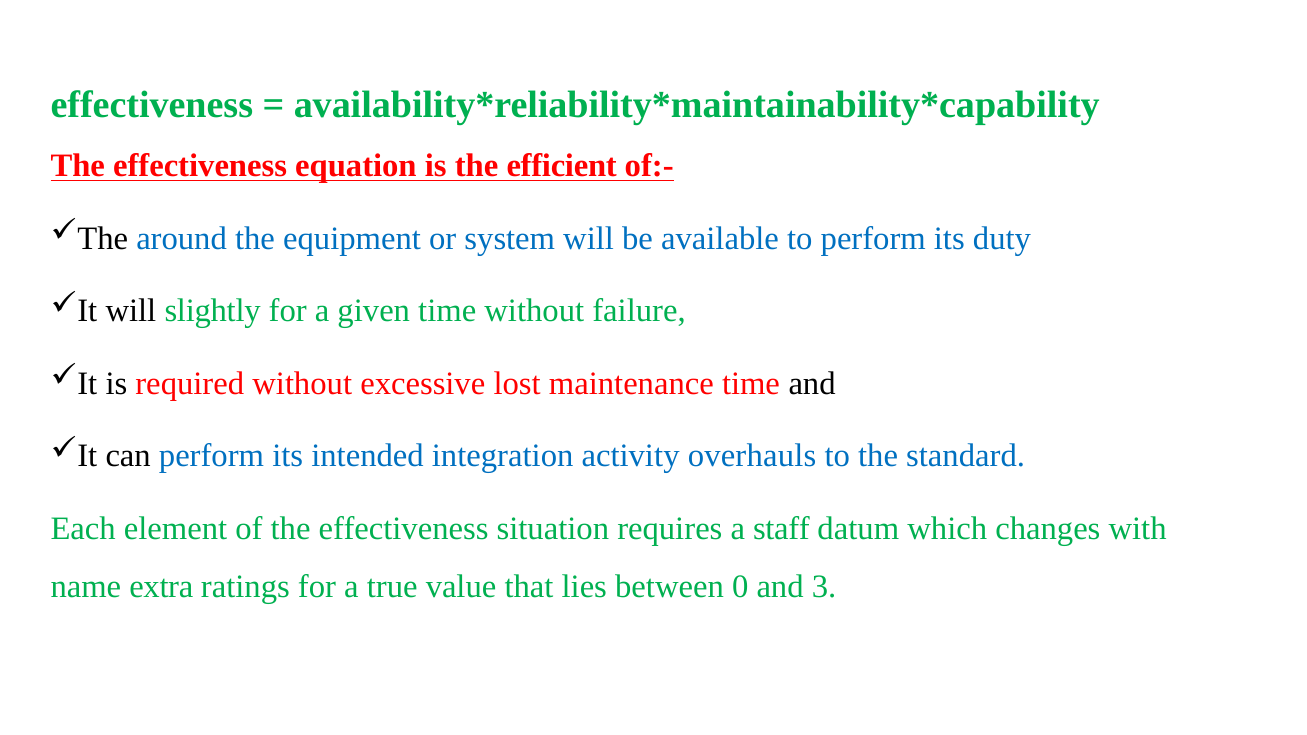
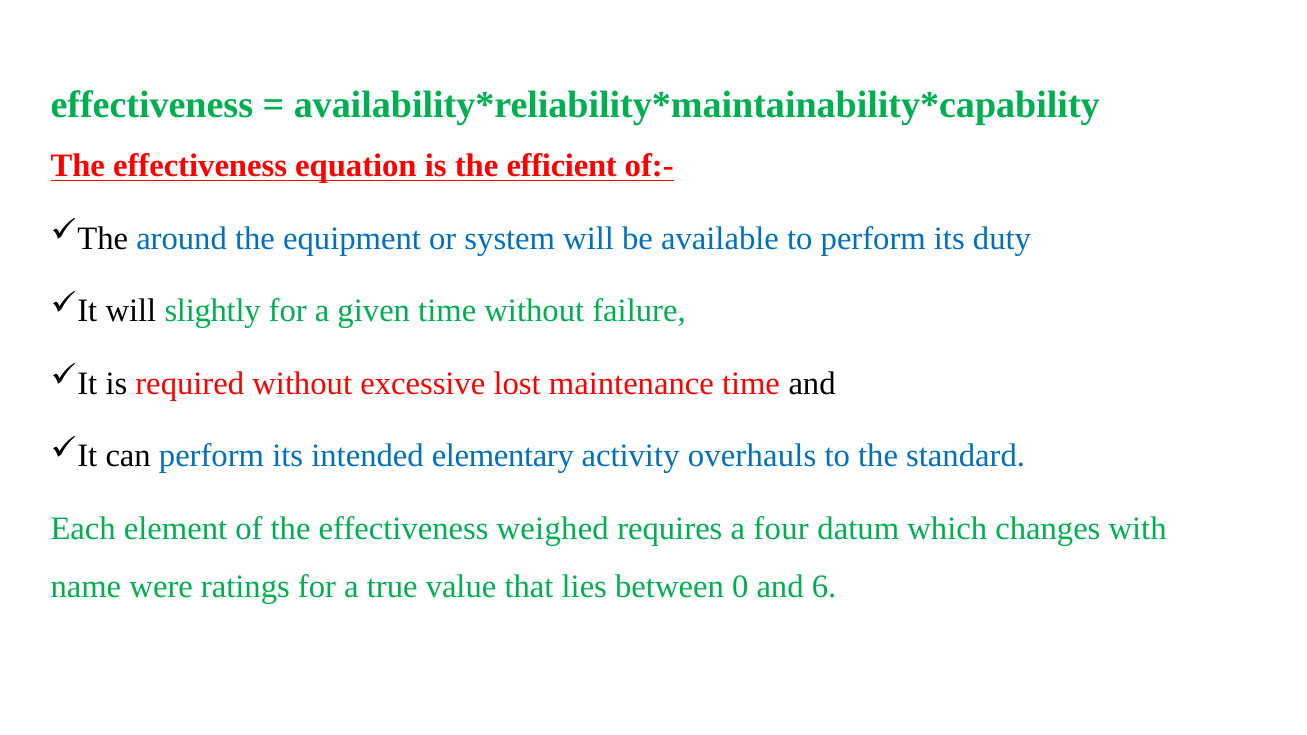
integration: integration -> elementary
situation: situation -> weighed
staff: staff -> four
extra: extra -> were
3: 3 -> 6
